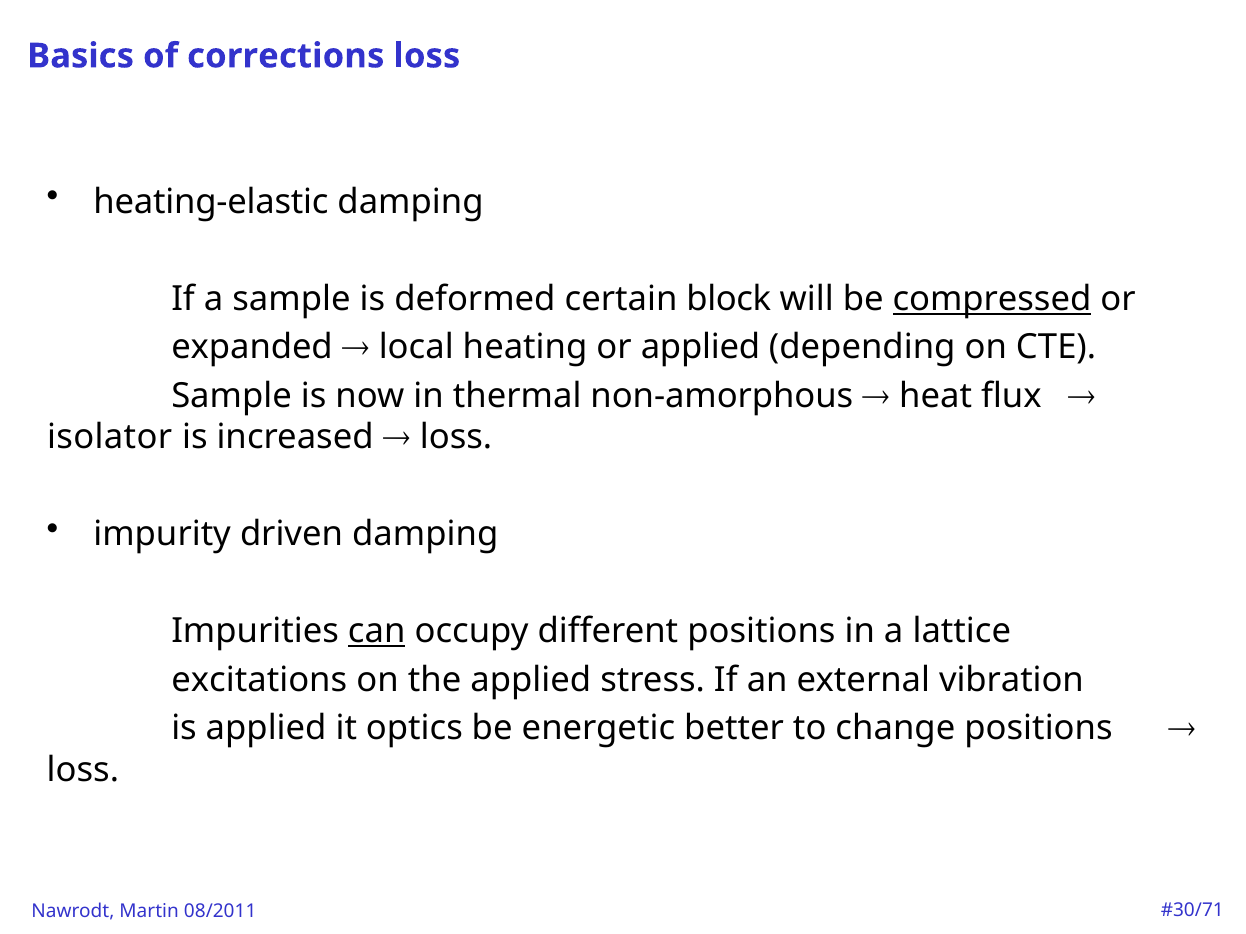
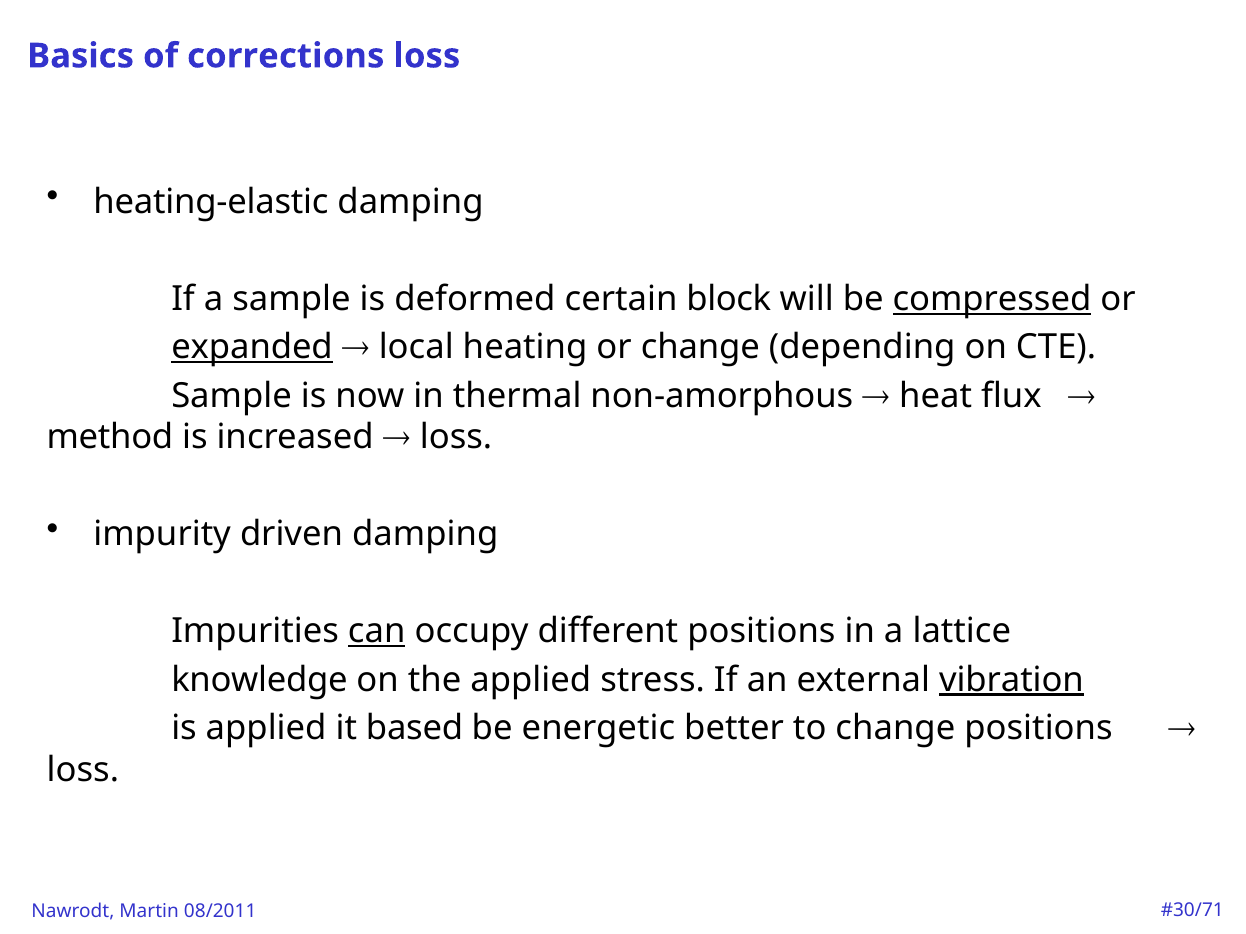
expanded underline: none -> present
or applied: applied -> change
isolator: isolator -> method
excitations: excitations -> knowledge
vibration underline: none -> present
optics: optics -> based
